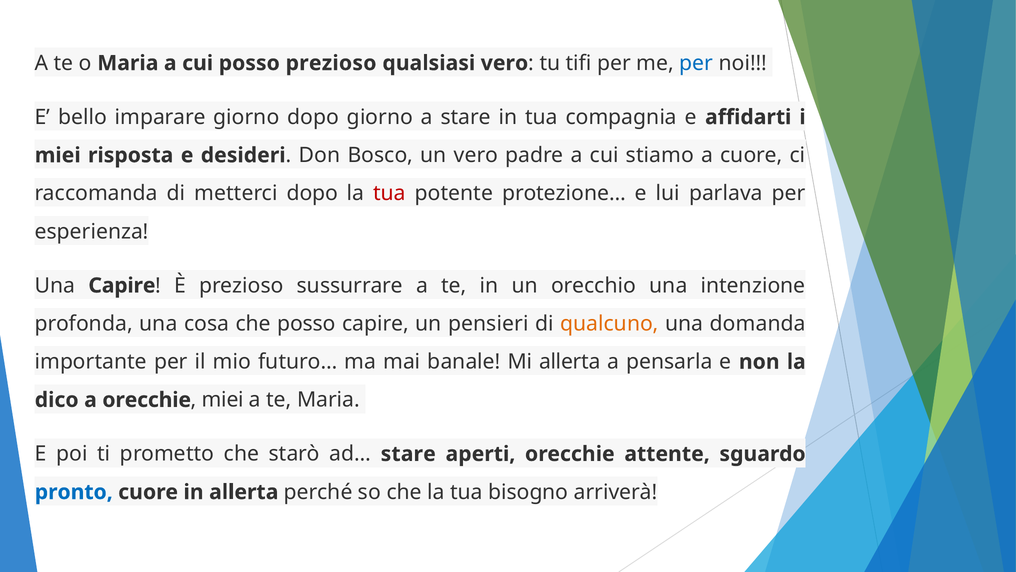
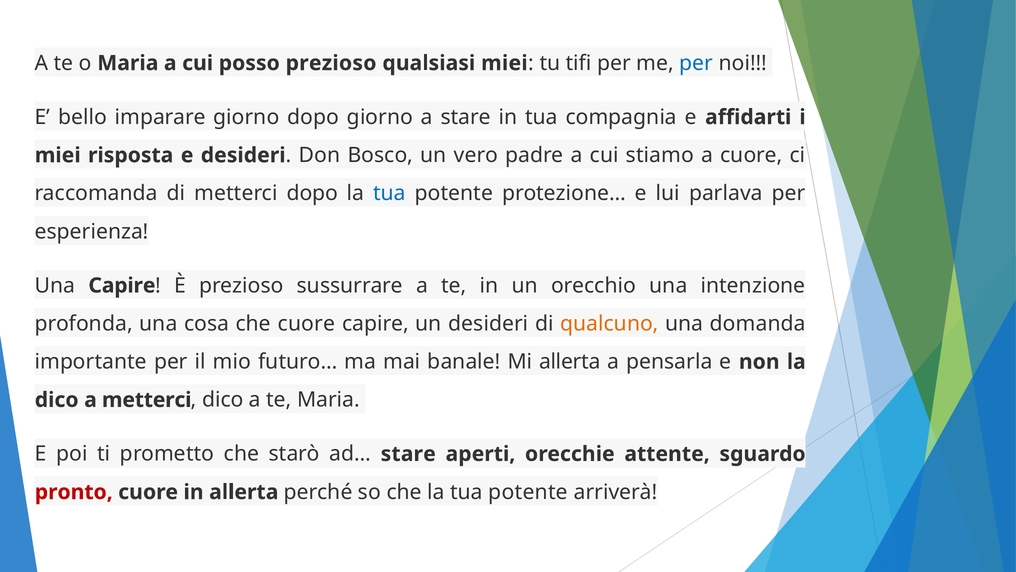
qualsiasi vero: vero -> miei
tua at (389, 193) colour: red -> blue
che posso: posso -> cuore
un pensieri: pensieri -> desideri
a orecchie: orecchie -> metterci
miei at (223, 400): miei -> dico
pronto colour: blue -> red
che la tua bisogno: bisogno -> potente
